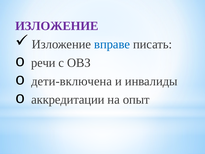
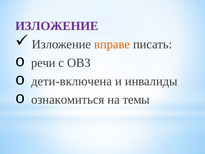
вправе colour: blue -> orange
аккредитации: аккредитации -> ознакомиться
опыт: опыт -> темы
